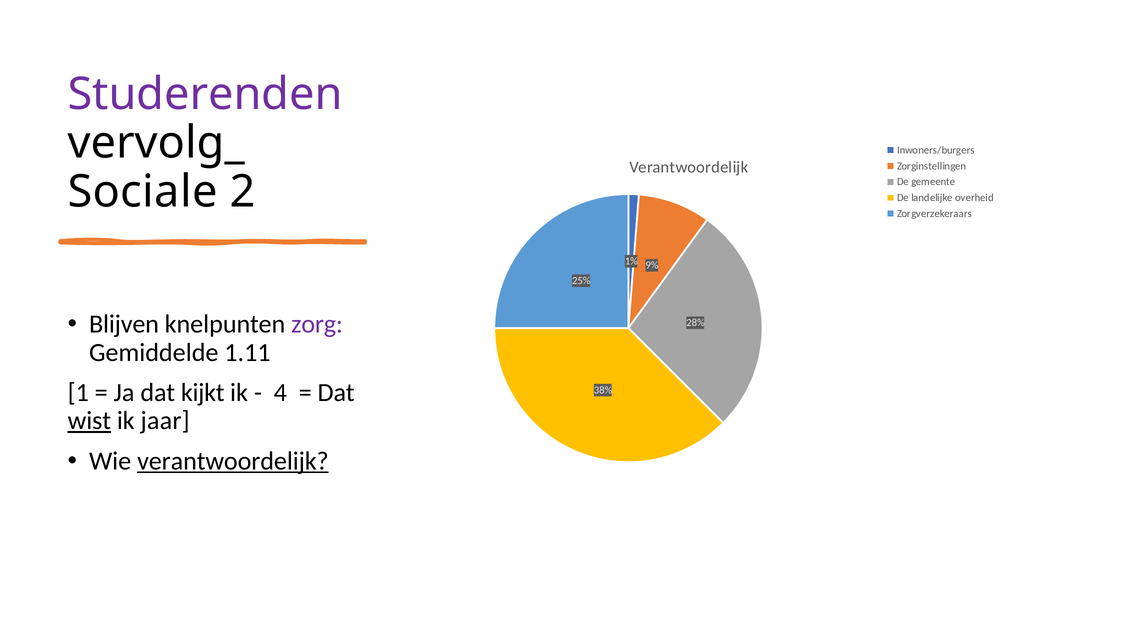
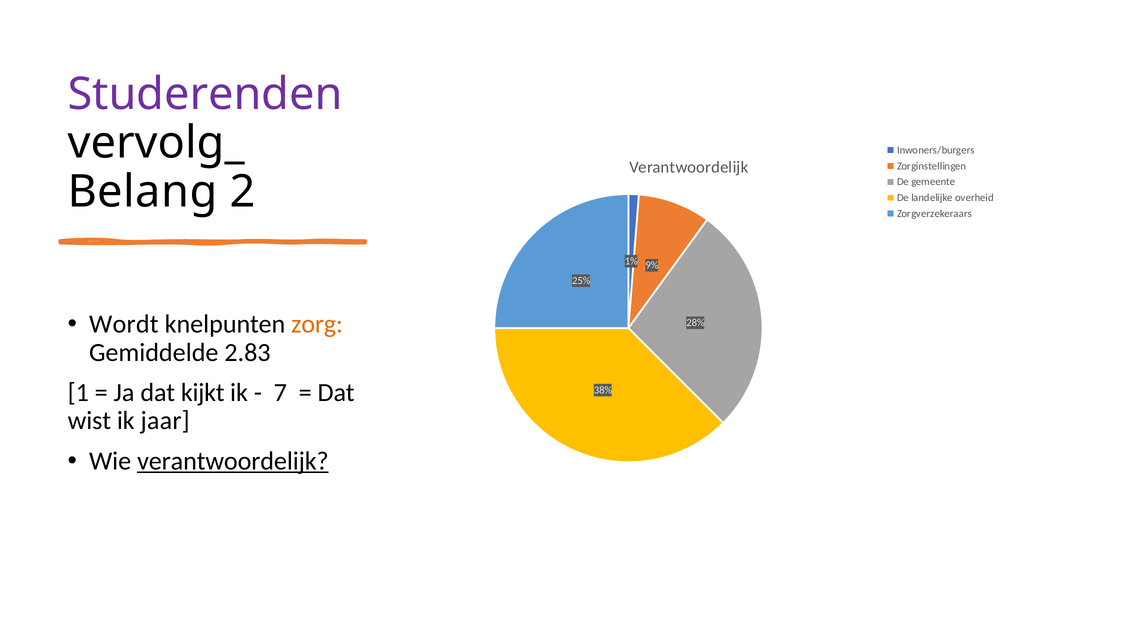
Sociale: Sociale -> Belang
Blijven: Blijven -> Wordt
zorg colour: purple -> orange
1.11: 1.11 -> 2.83
4: 4 -> 7
wist underline: present -> none
